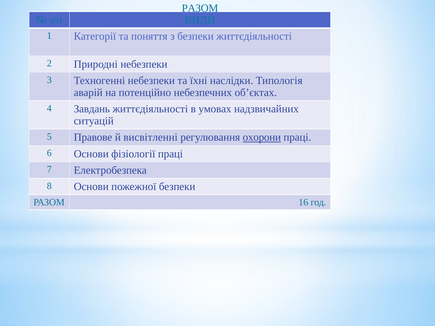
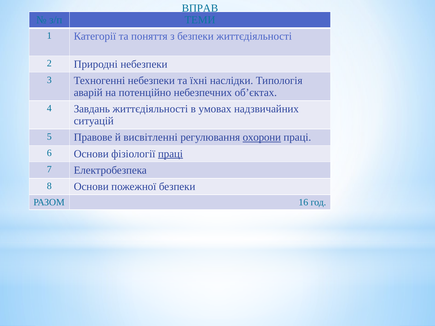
РАЗОМ at (200, 8): РАЗОМ -> ВПРАВ
ВИДИ: ВИДИ -> ТЕМИ
праці at (170, 154) underline: none -> present
